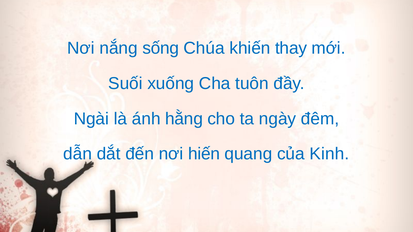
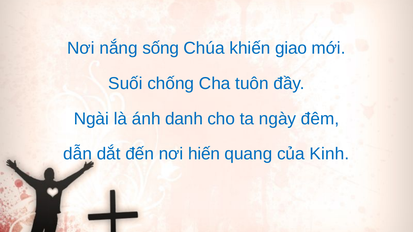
thay: thay -> giao
xuống: xuống -> chống
hằng: hằng -> danh
